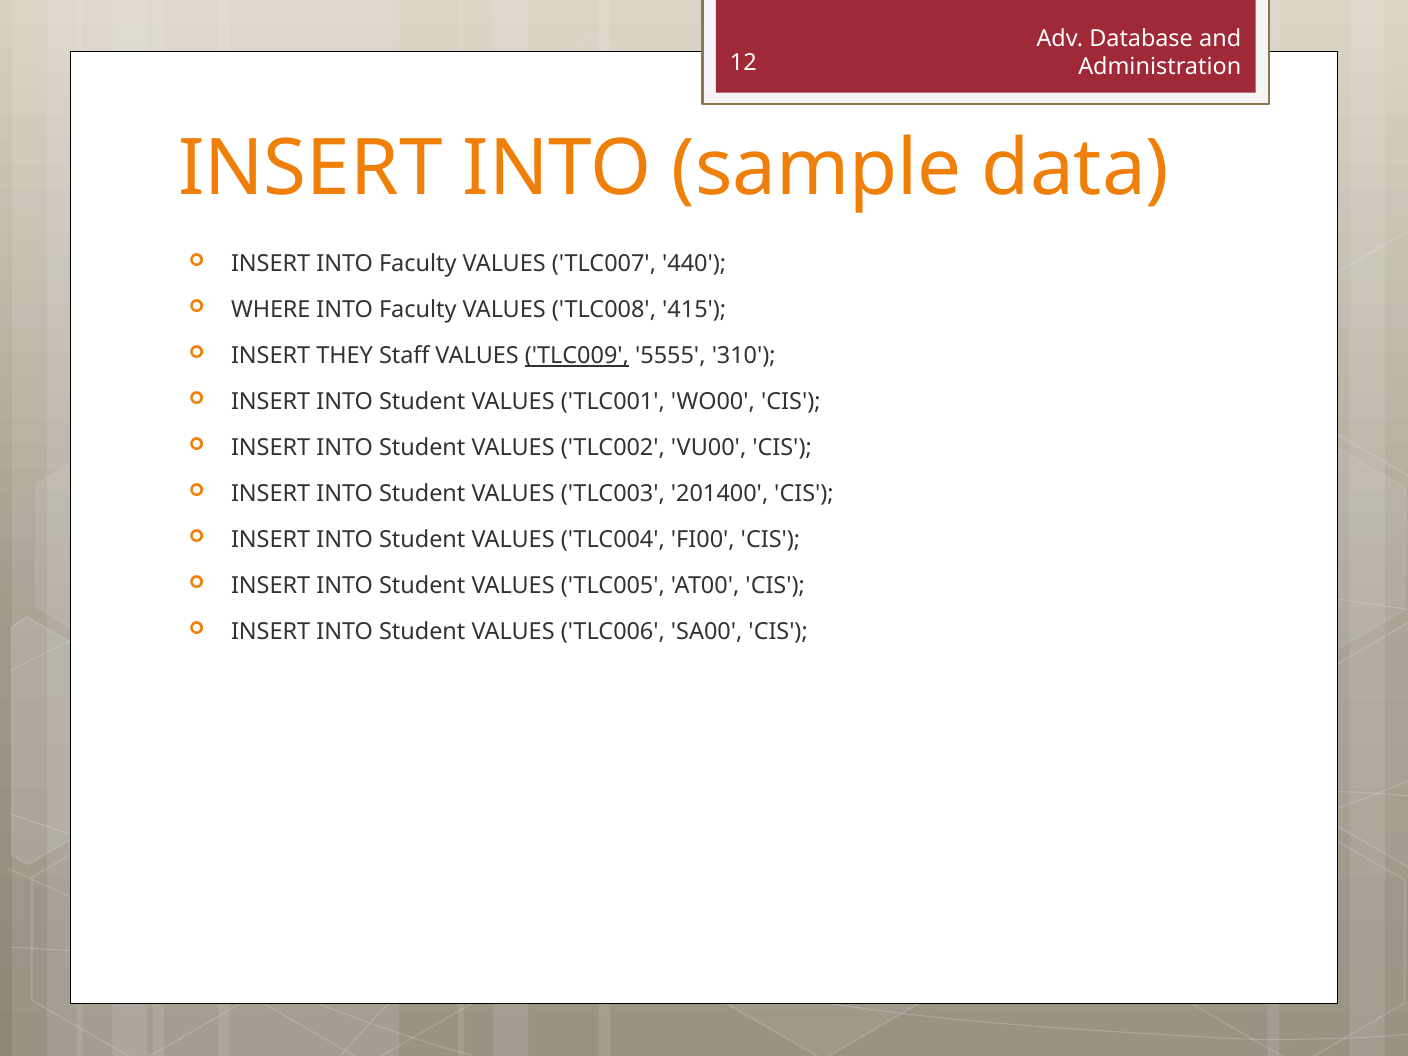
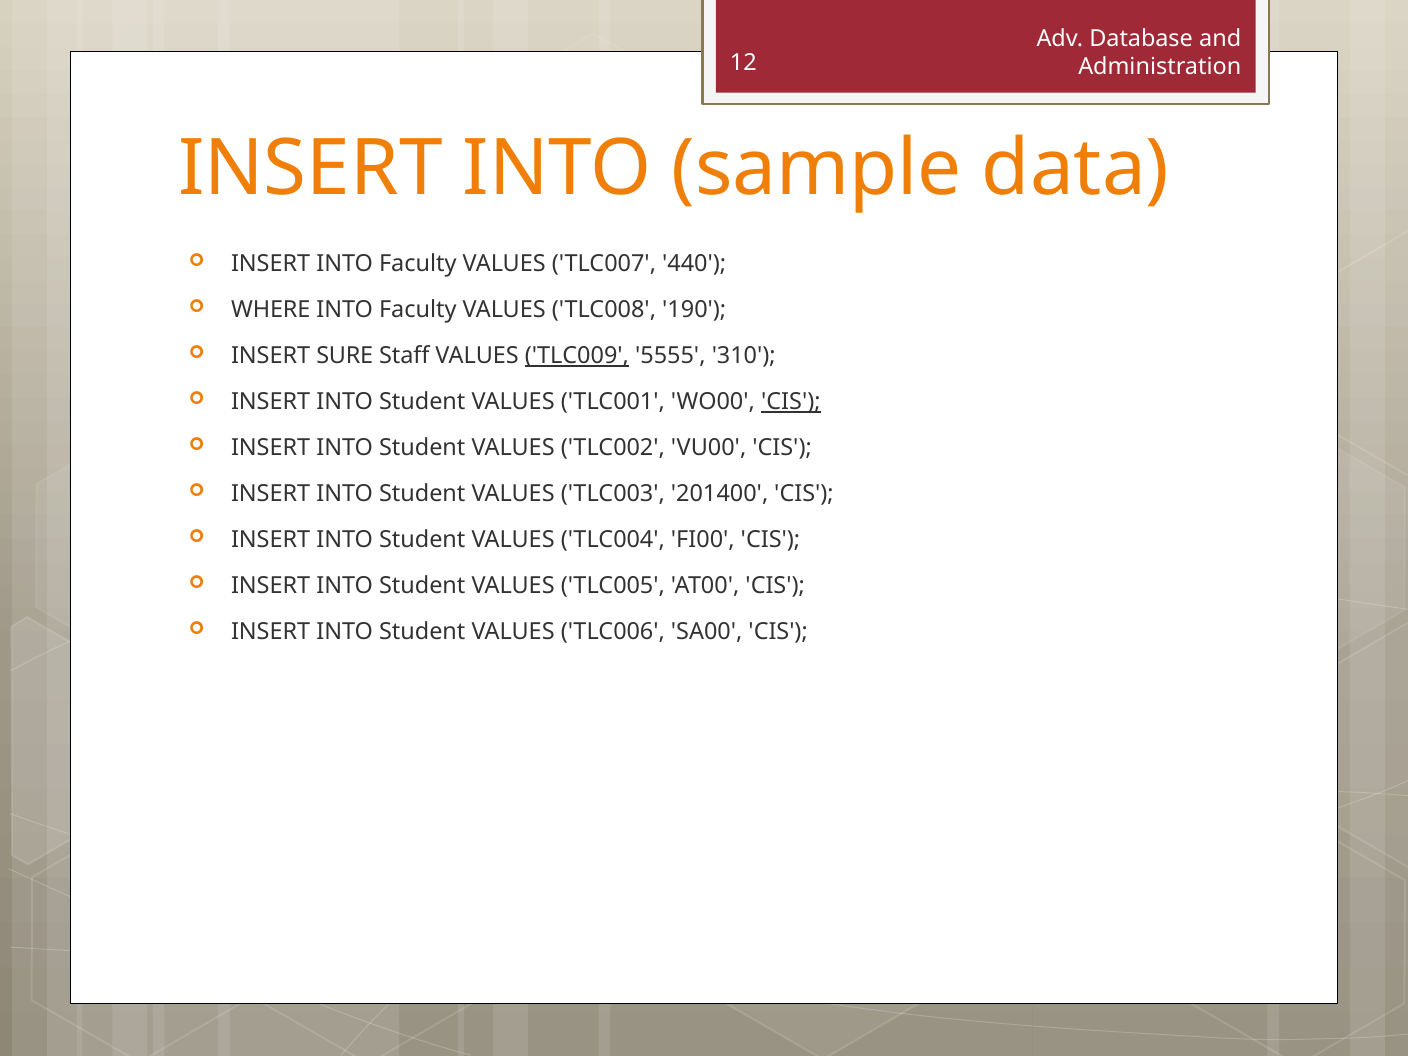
415: 415 -> 190
THEY: THEY -> SURE
CIS at (791, 402) underline: none -> present
